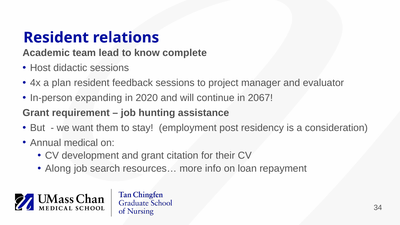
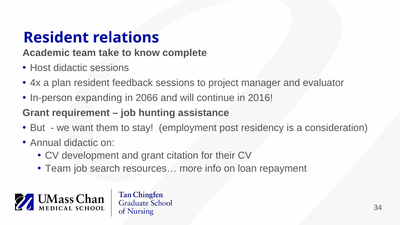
lead: lead -> take
2020: 2020 -> 2066
2067: 2067 -> 2016
Annual medical: medical -> didactic
Along at (58, 169): Along -> Team
